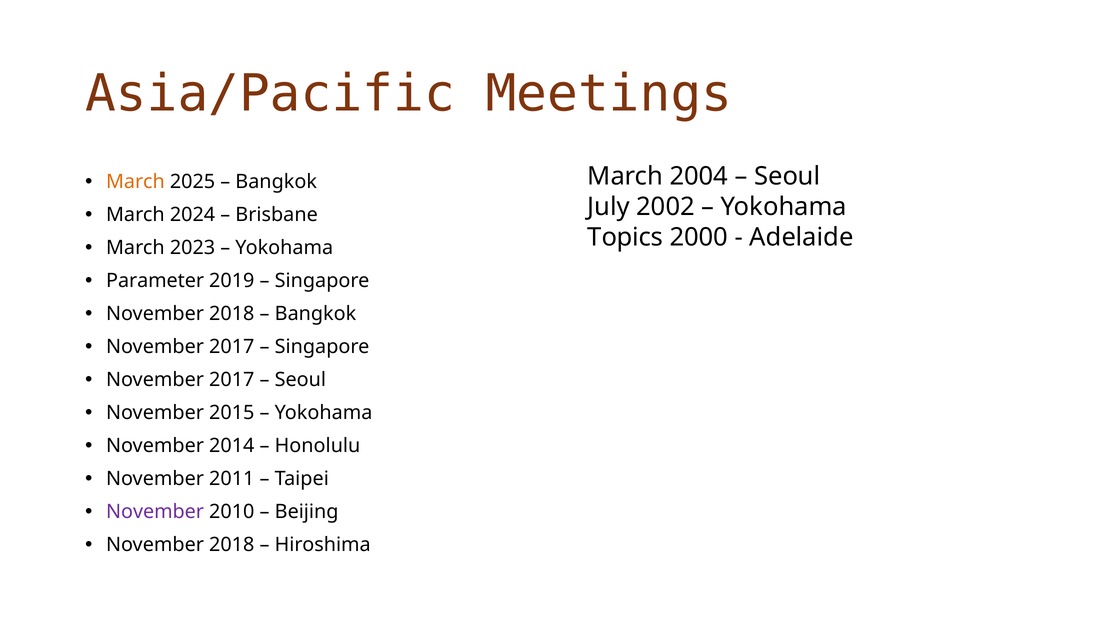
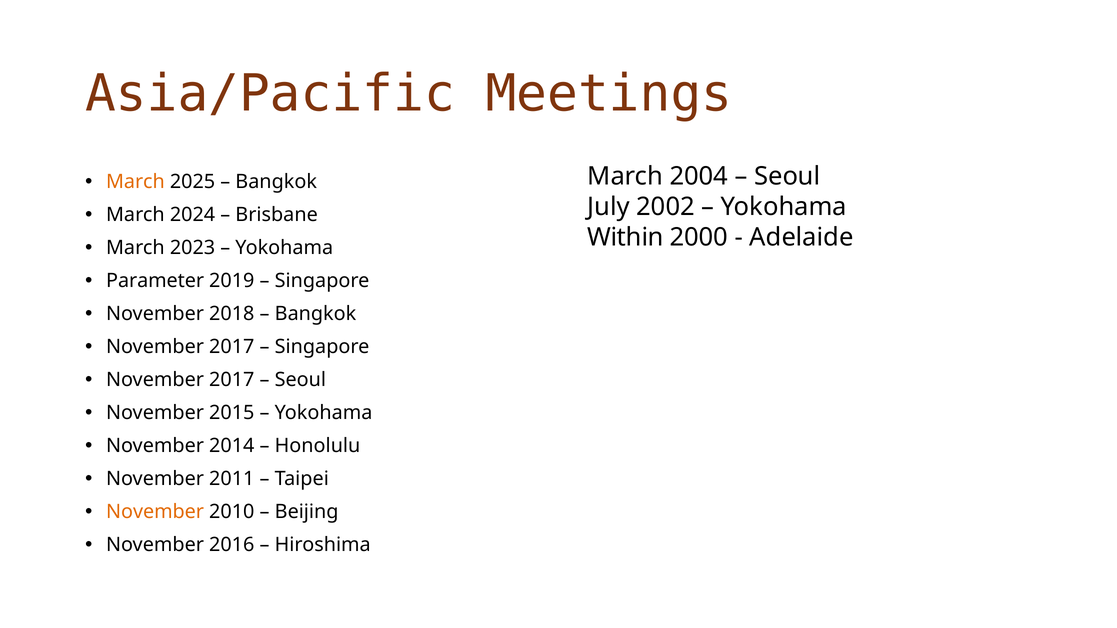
Topics: Topics -> Within
November at (155, 512) colour: purple -> orange
2018 at (232, 545): 2018 -> 2016
